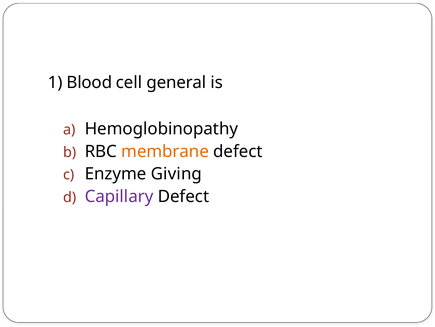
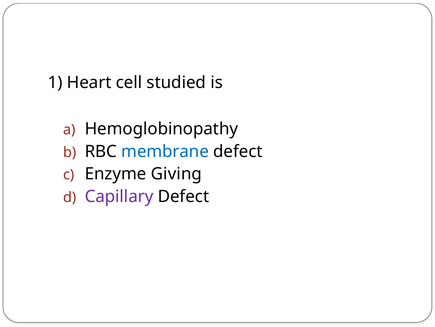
Blood: Blood -> Heart
general: general -> studied
membrane colour: orange -> blue
